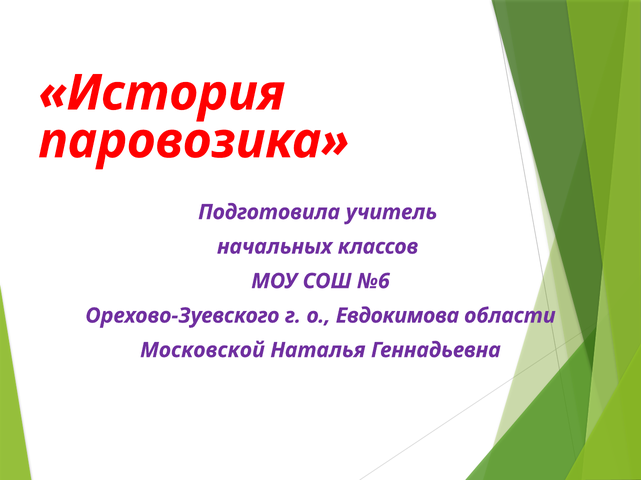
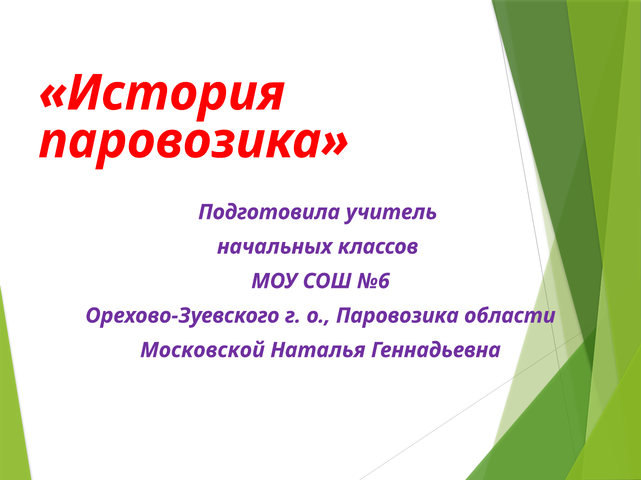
о Евдокимова: Евдокимова -> Паровозика
